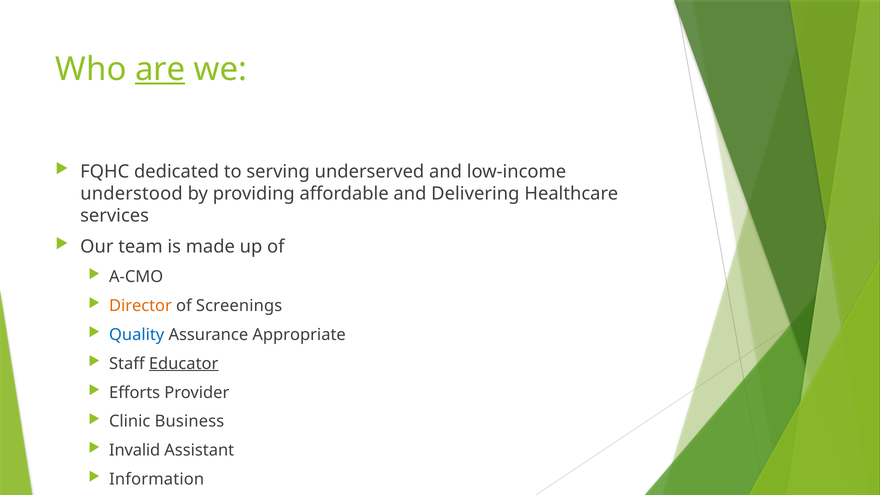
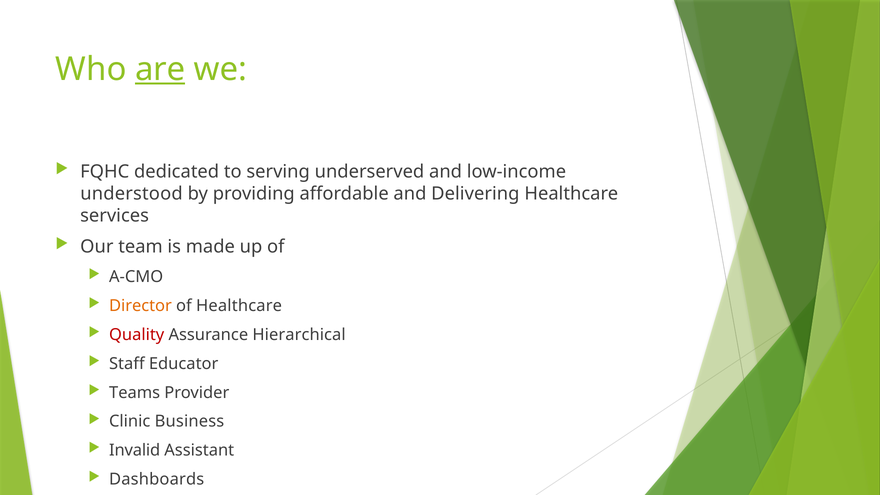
of Screenings: Screenings -> Healthcare
Quality colour: blue -> red
Appropriate: Appropriate -> Hierarchical
Educator underline: present -> none
Efforts: Efforts -> Teams
Information: Information -> Dashboards
